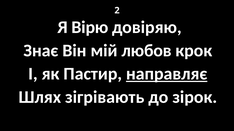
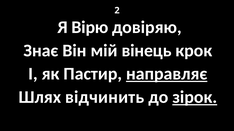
любов: любов -> вінець
зігрівають: зігрівають -> відчинить
зірок underline: none -> present
